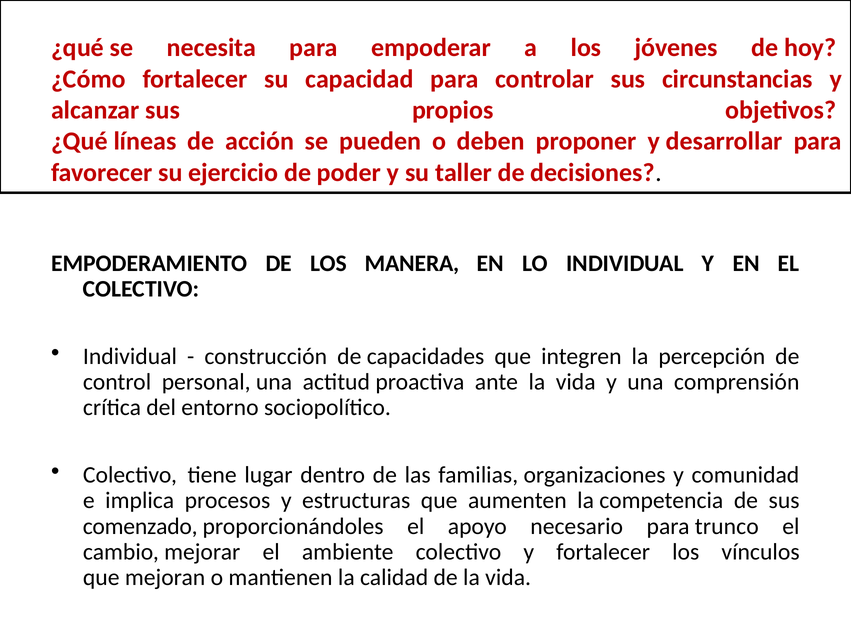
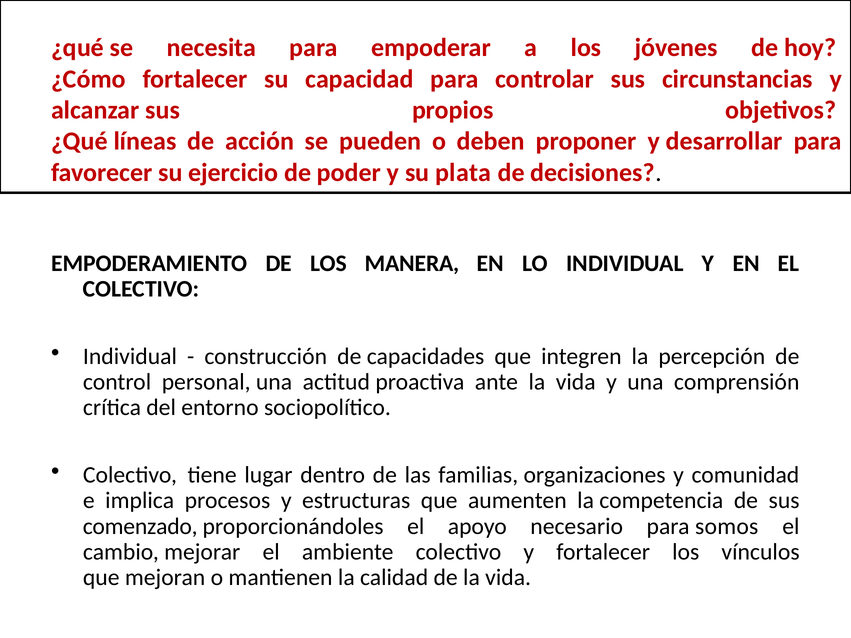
taller: taller -> plata
trunco: trunco -> somos
